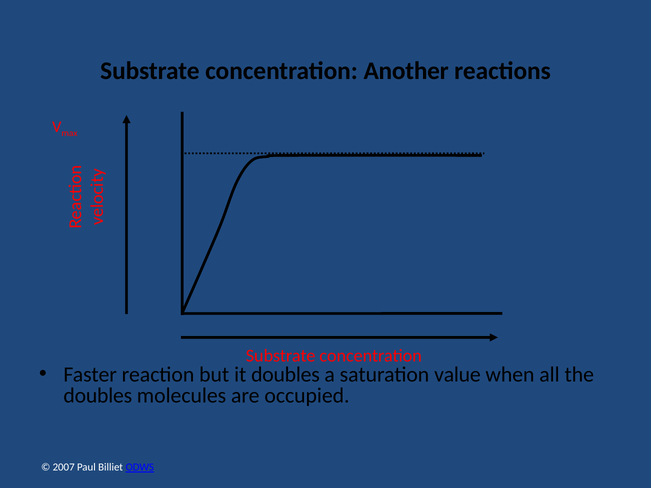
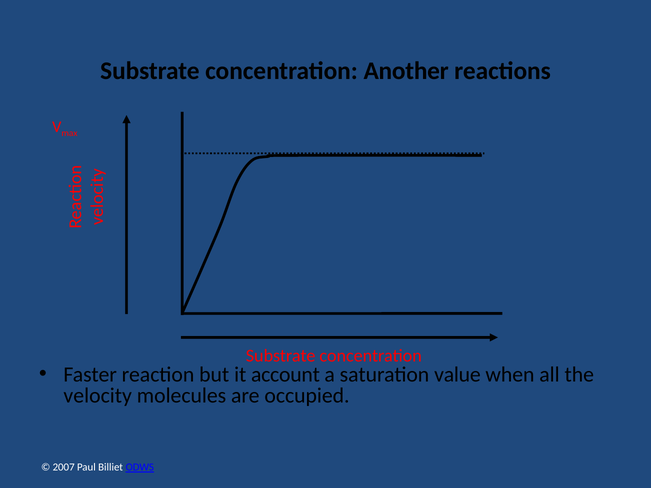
it doubles: doubles -> account
doubles at (98, 396): doubles -> velocity
